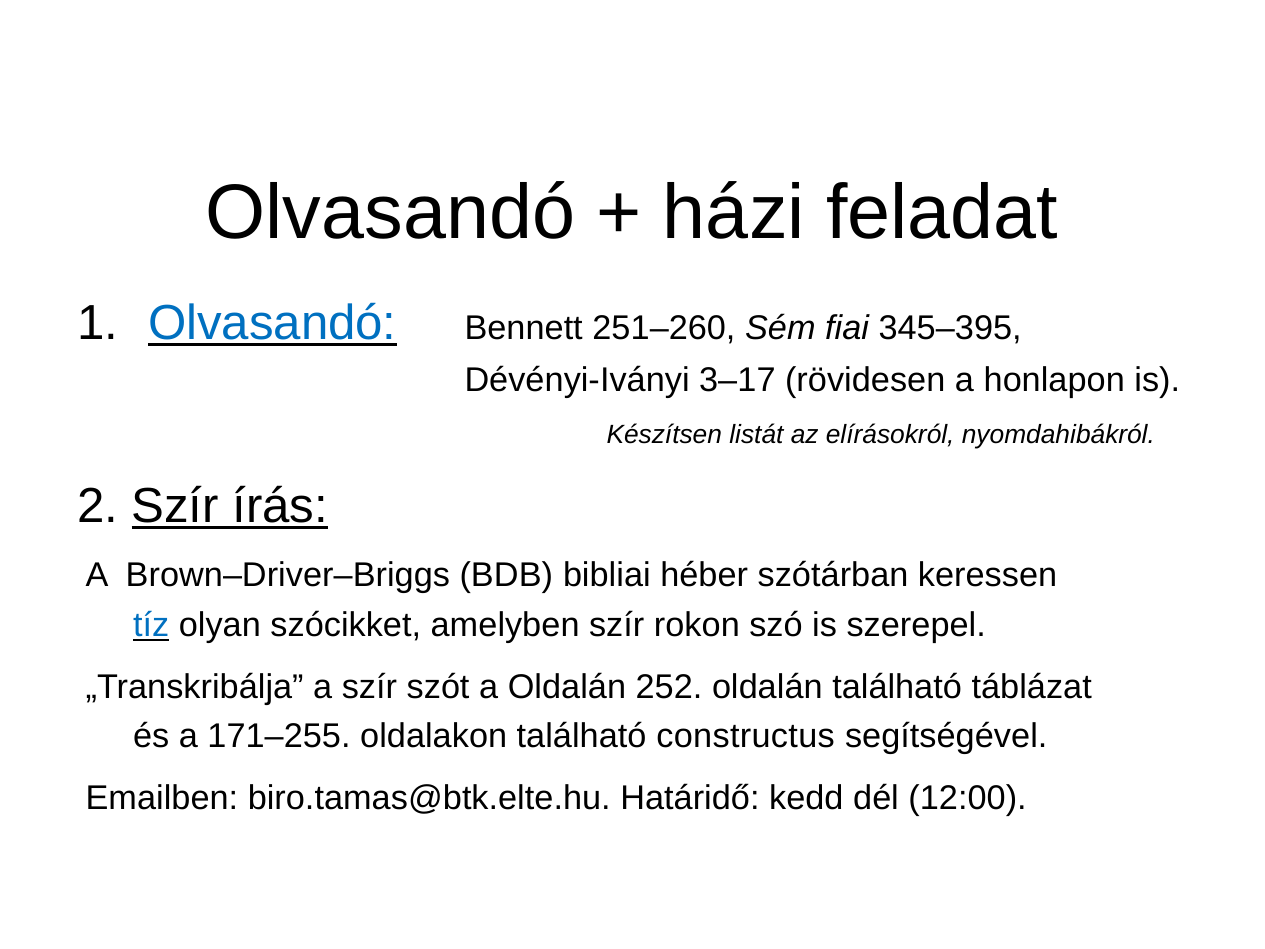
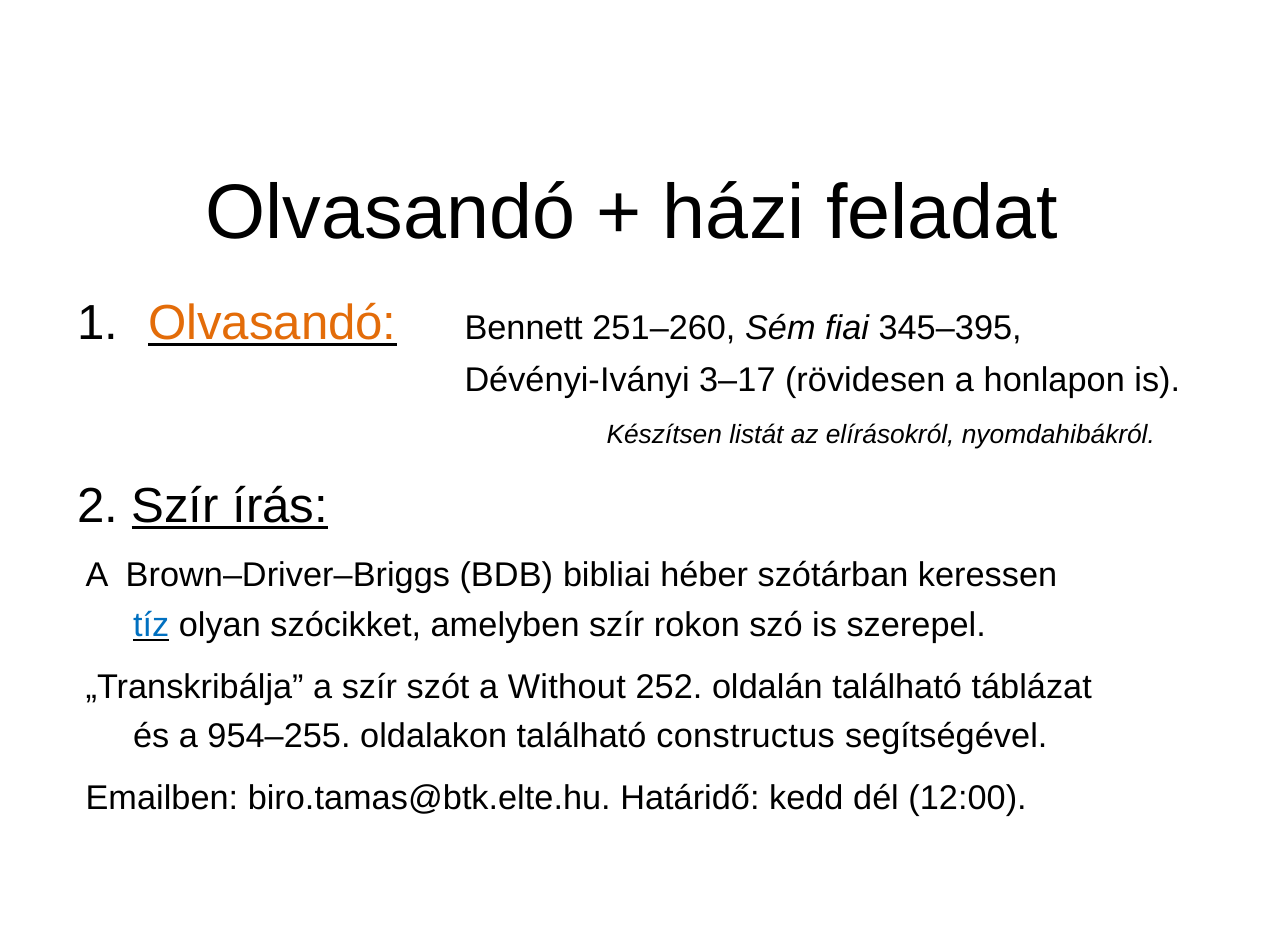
Olvasandó at (272, 323) colour: blue -> orange
a Oldalán: Oldalán -> Without
171–255: 171–255 -> 954–255
